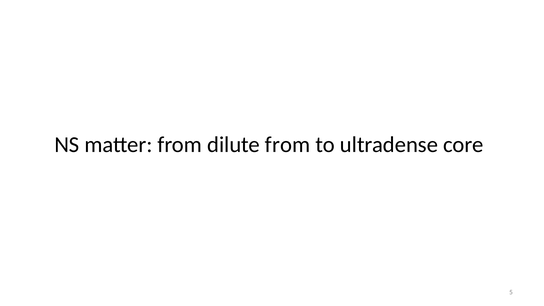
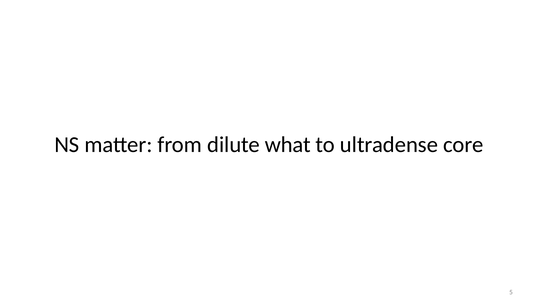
dilute from: from -> what
